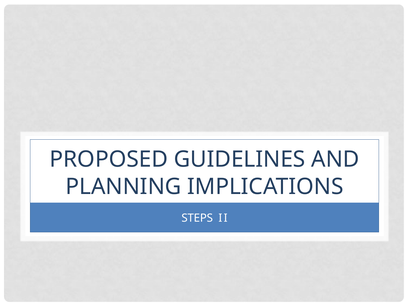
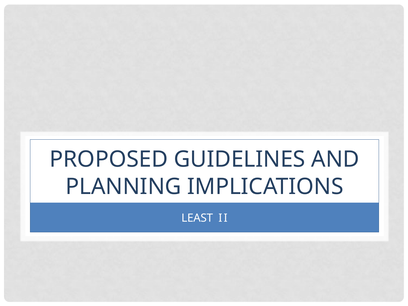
STEPS: STEPS -> LEAST
